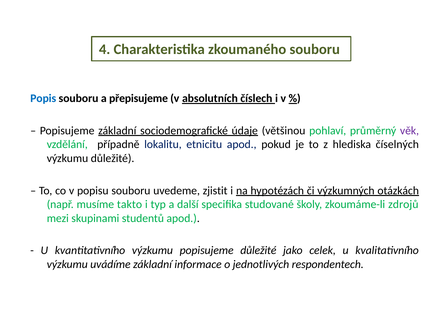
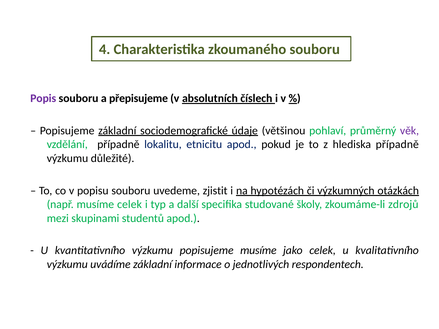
Popis colour: blue -> purple
hlediska číselných: číselných -> případně
musíme takto: takto -> celek
popisujeme důležité: důležité -> musíme
